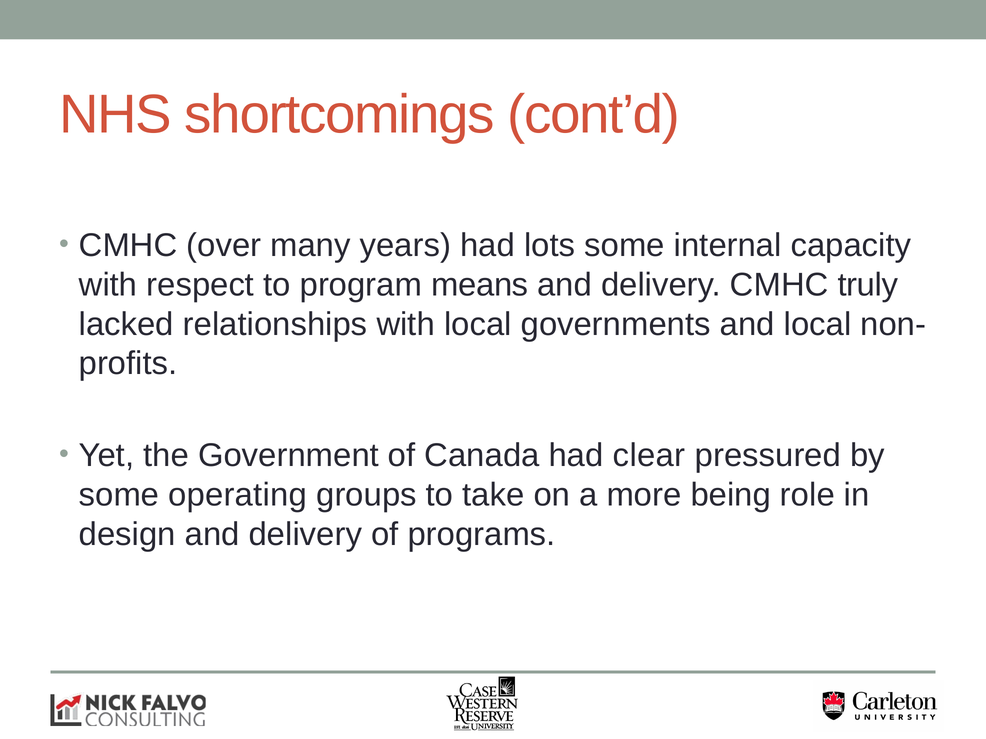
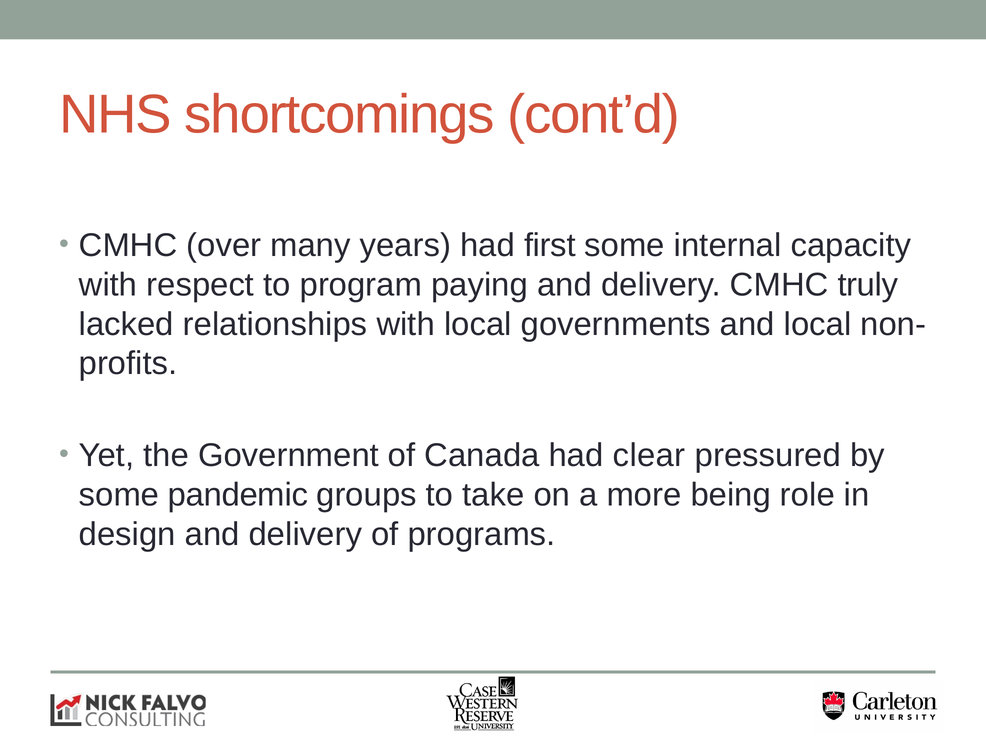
lots: lots -> first
means: means -> paying
operating: operating -> pandemic
